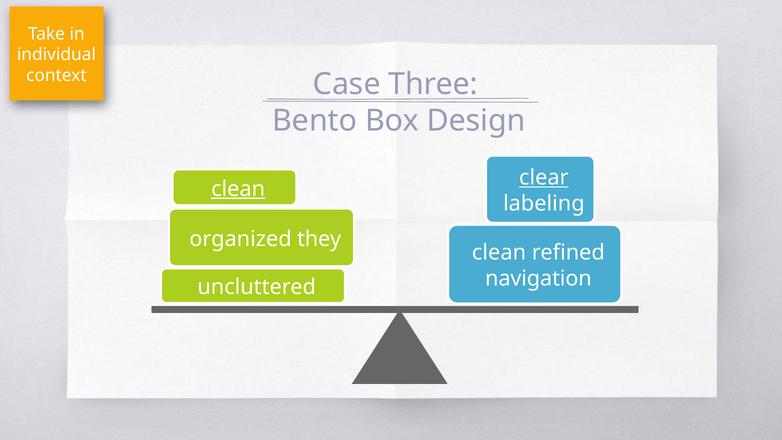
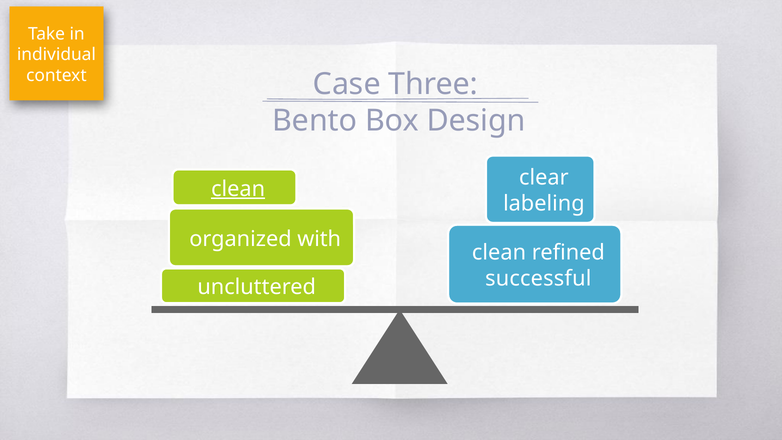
clear underline: present -> none
they: they -> with
navigation: navigation -> successful
